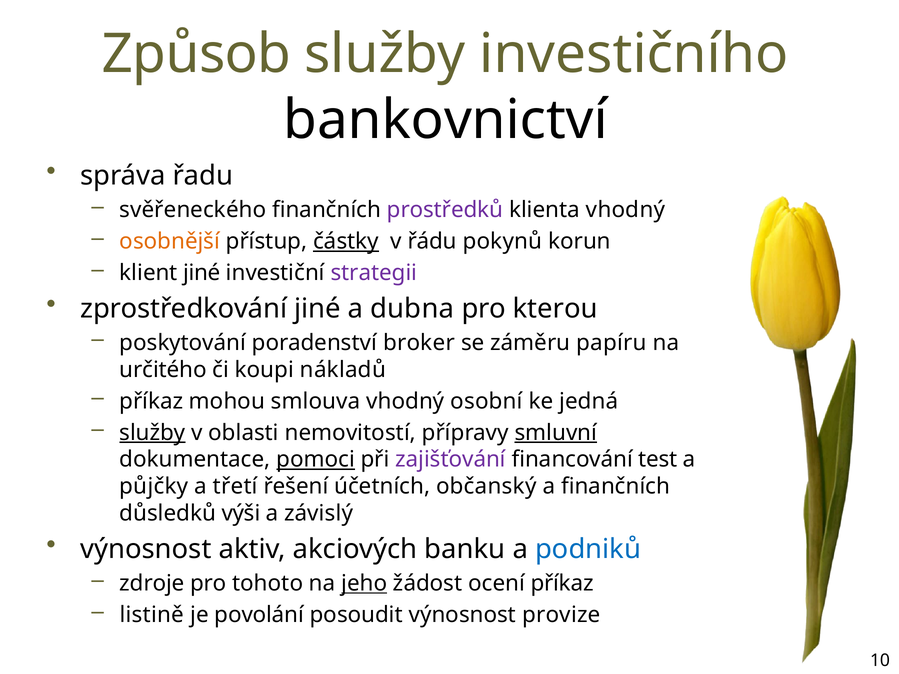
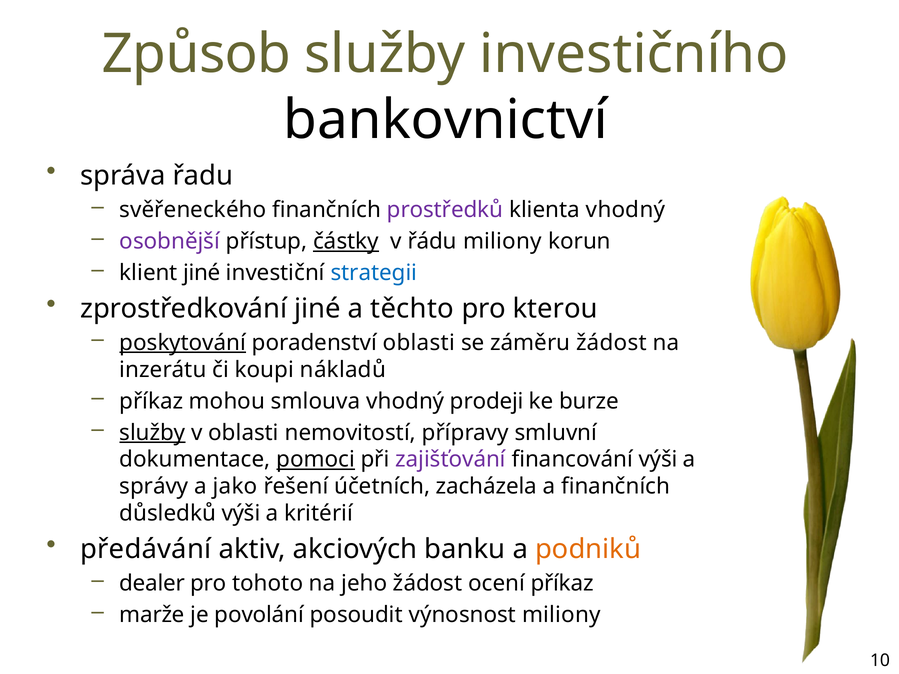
osobnější colour: orange -> purple
řádu pokynů: pokynů -> miliony
strategii colour: purple -> blue
dubna: dubna -> těchto
poskytování underline: none -> present
poradenství broker: broker -> oblasti
záměru papíru: papíru -> žádost
určitého: určitého -> inzerátu
osobní: osobní -> prodeji
jedná: jedná -> burze
smluvní underline: present -> none
financování test: test -> výši
půjčky: půjčky -> správy
třetí: třetí -> jako
občanský: občanský -> zacházela
závislý: závislý -> kritérií
výnosnost at (146, 549): výnosnost -> předávání
podniků colour: blue -> orange
zdroje: zdroje -> dealer
jeho underline: present -> none
listině: listině -> marže
výnosnost provize: provize -> miliony
